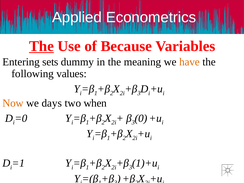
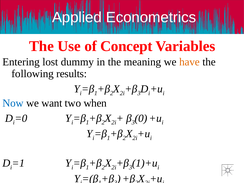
The at (41, 46) underline: present -> none
Because: Because -> Concept
sets: sets -> lost
values: values -> results
Now colour: orange -> blue
days: days -> want
